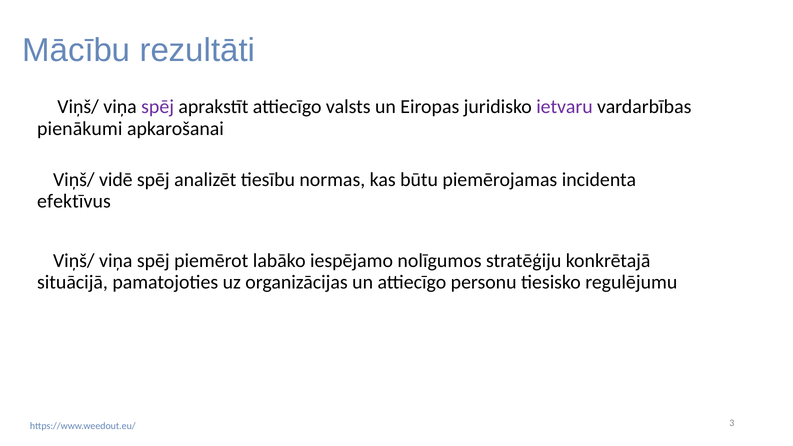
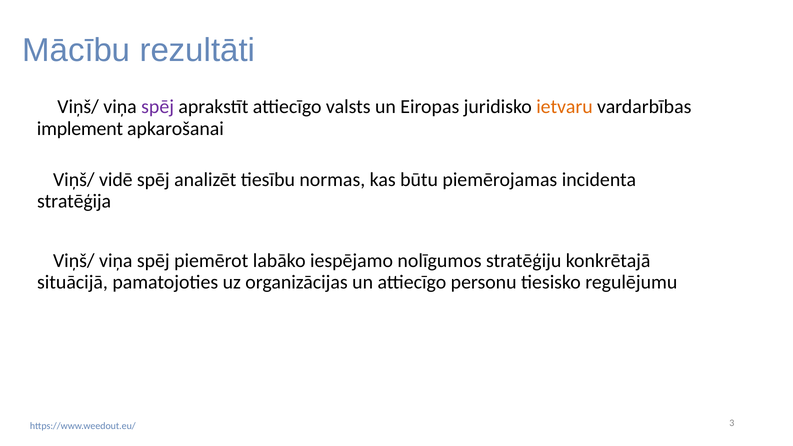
ietvaru colour: purple -> orange
pienākumi: pienākumi -> implement
efektīvus: efektīvus -> stratēģija
